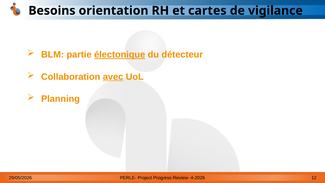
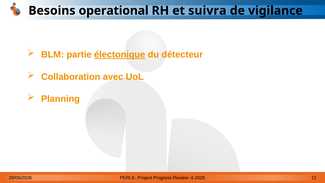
orientation: orientation -> operational
cartes: cartes -> suivra
avec underline: present -> none
